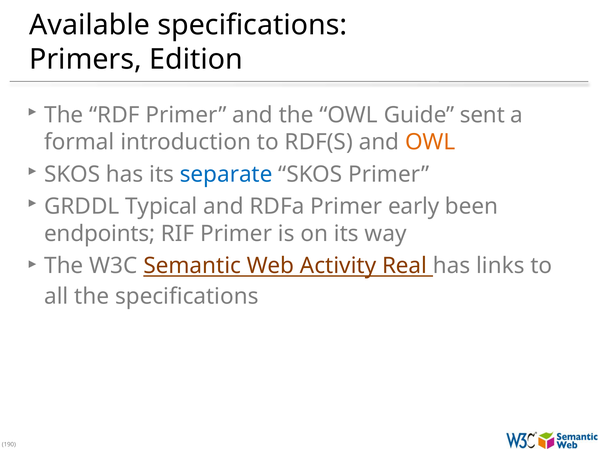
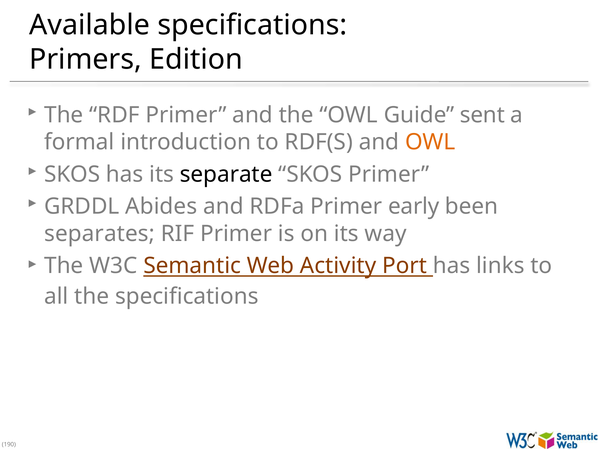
separate colour: blue -> black
Typical: Typical -> Abides
endpoints: endpoints -> separates
Real: Real -> Port
